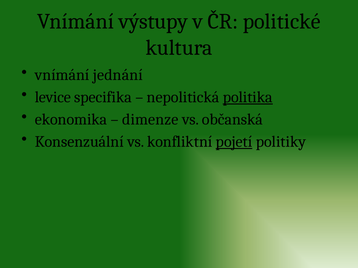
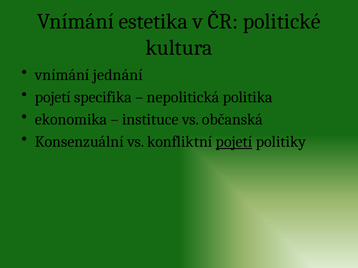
výstupy: výstupy -> estetika
levice at (53, 97): levice -> pojetí
politika underline: present -> none
dimenze: dimenze -> instituce
